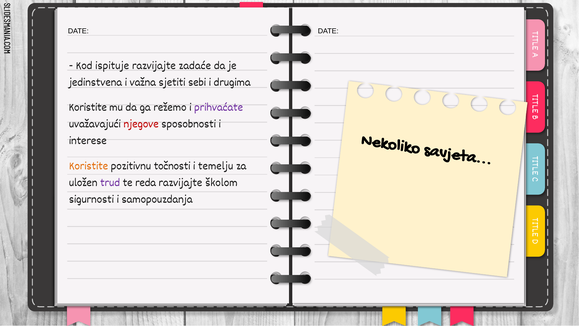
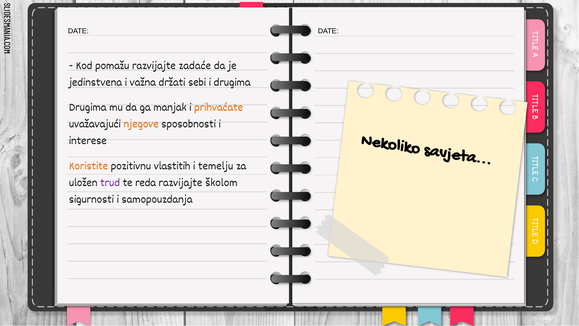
ispituje: ispituje -> pomažu
sjetiti: sjetiti -> držati
Koristite at (88, 107): Koristite -> Drugima
režemo: režemo -> manjak
prihvaćate colour: purple -> orange
njegove colour: red -> orange
točnosti: točnosti -> vlastitih
